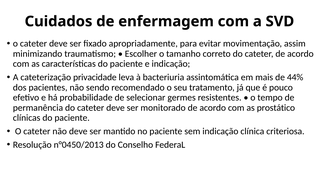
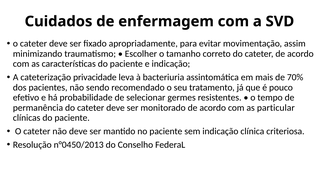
44%: 44% -> 70%
prostático: prostático -> particular
